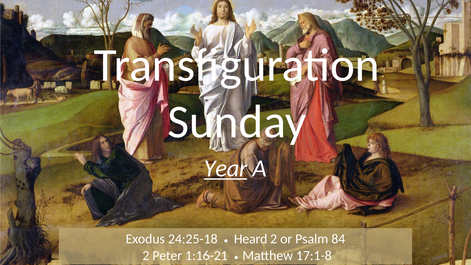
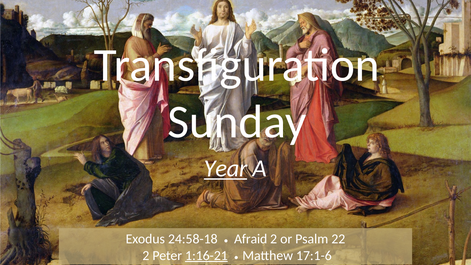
24:25-18: 24:25-18 -> 24:58-18
Heard: Heard -> Afraid
84: 84 -> 22
1:16-21 underline: none -> present
17:1-8: 17:1-8 -> 17:1-6
